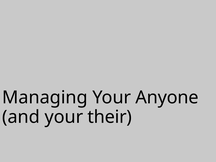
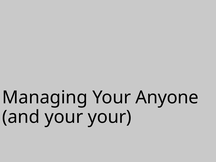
your their: their -> your
